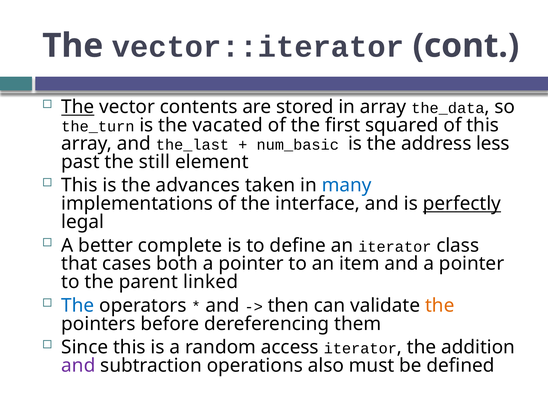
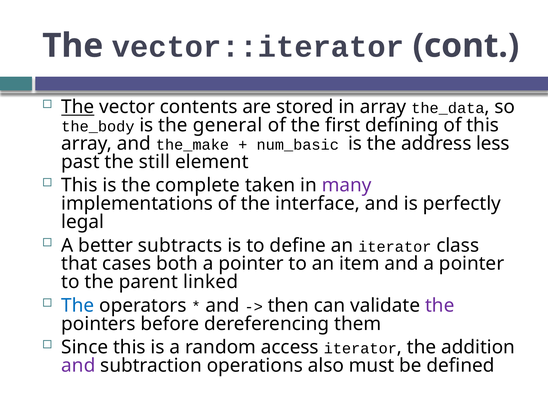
the_turn: the_turn -> the_body
vacated: vacated -> general
squared: squared -> defining
the_last: the_last -> the_make
advances: advances -> complete
many colour: blue -> purple
perfectly underline: present -> none
complete: complete -> subtracts
the at (440, 305) colour: orange -> purple
